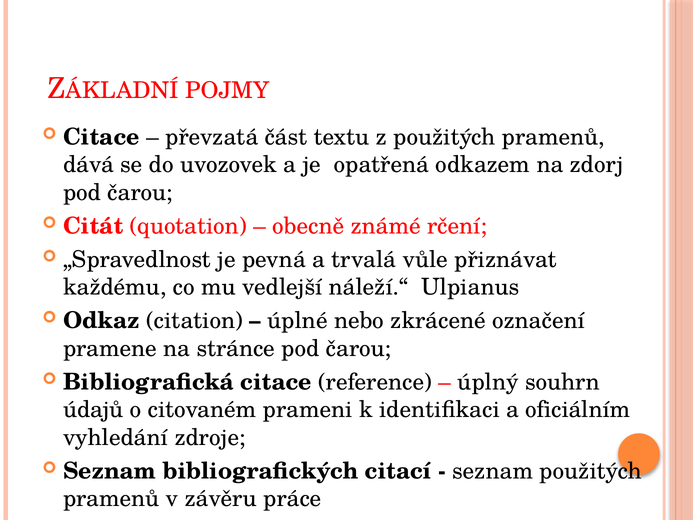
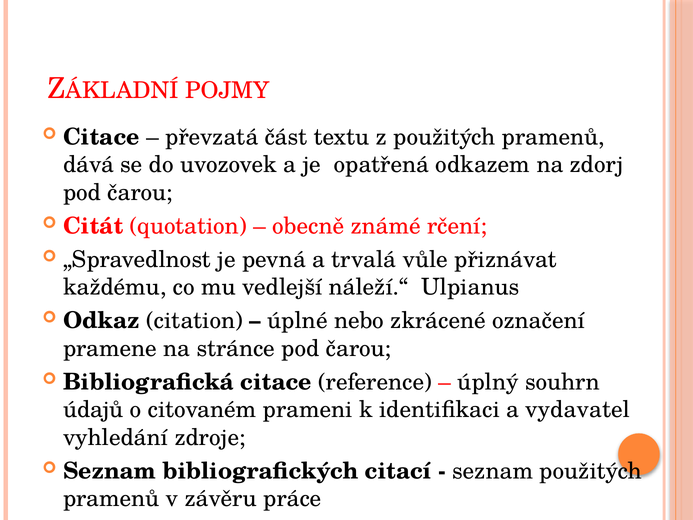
oficiálním: oficiálním -> vydavatel
